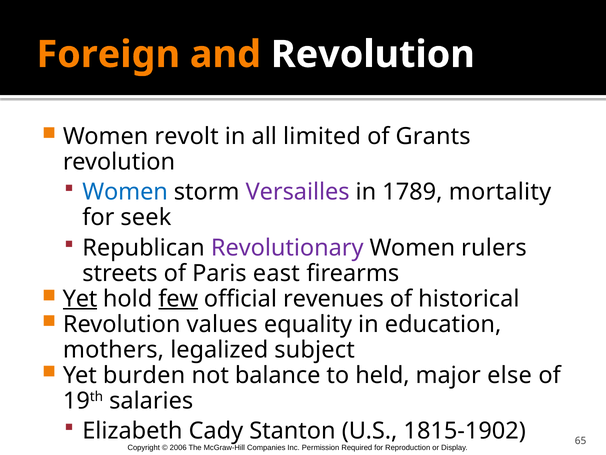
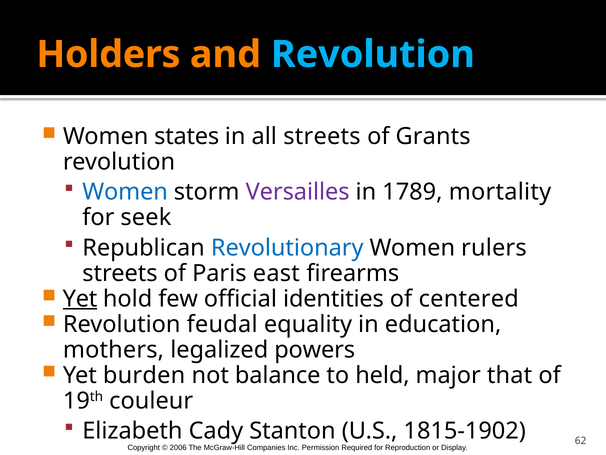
Foreign: Foreign -> Holders
Revolution at (373, 54) colour: white -> light blue
revolt: revolt -> states
all limited: limited -> streets
Revolutionary colour: purple -> blue
few underline: present -> none
revenues: revenues -> identities
historical: historical -> centered
values: values -> feudal
subject: subject -> powers
else: else -> that
salaries: salaries -> couleur
65: 65 -> 62
